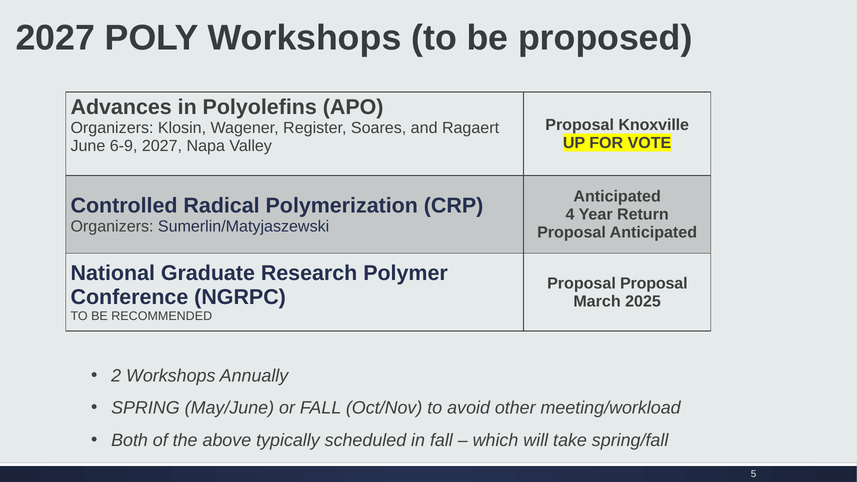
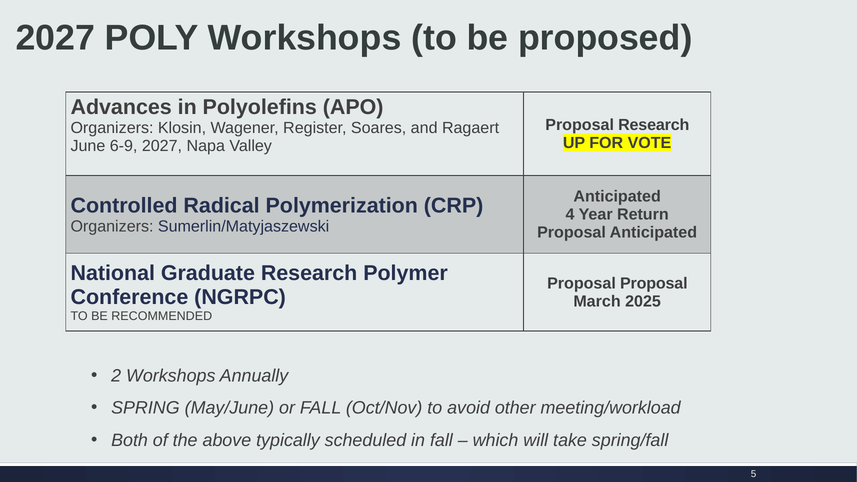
Proposal Knoxville: Knoxville -> Research
